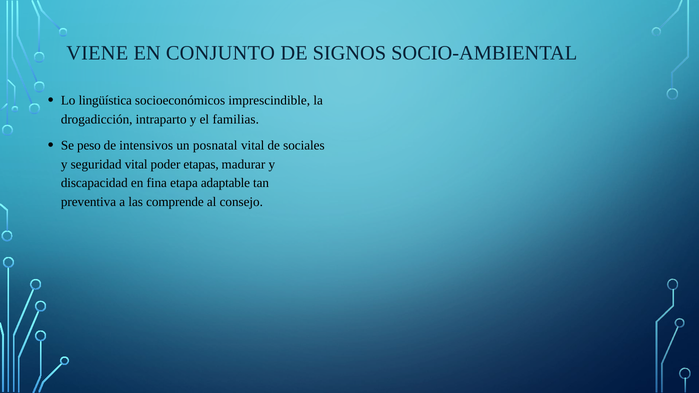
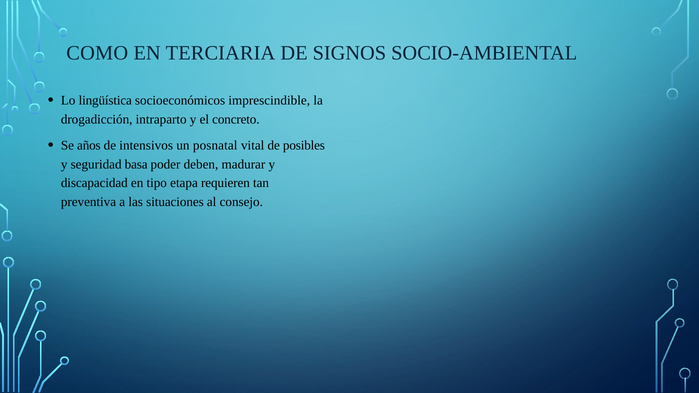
VIENE: VIENE -> COMO
CONJUNTO: CONJUNTO -> TERCIARIA
familias: familias -> concreto
peso: peso -> años
sociales: sociales -> posibles
seguridad vital: vital -> basa
etapas: etapas -> deben
fina: fina -> tipo
adaptable: adaptable -> requieren
comprende: comprende -> situaciones
